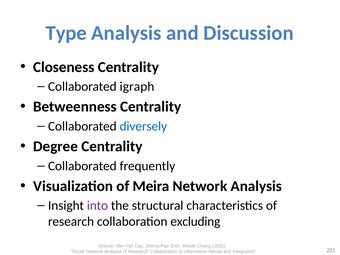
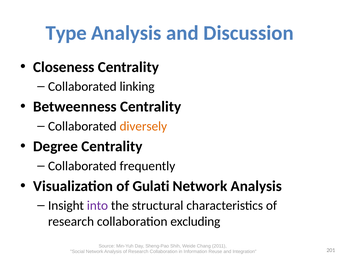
igraph: igraph -> linking
diversely colour: blue -> orange
Meira: Meira -> Gulati
